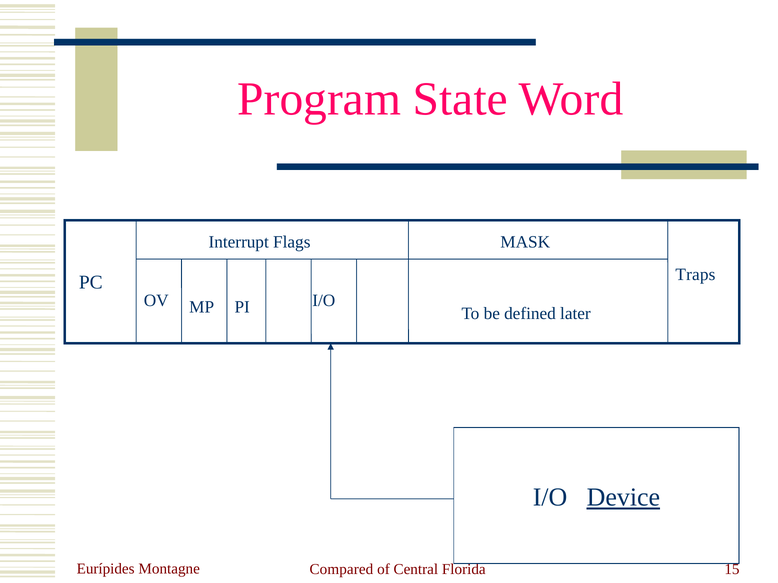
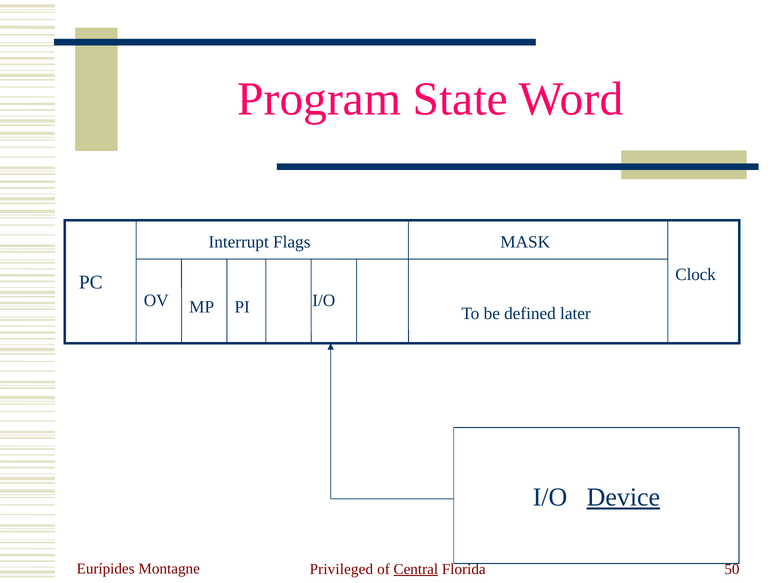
Traps: Traps -> Clock
Compared: Compared -> Privileged
Central underline: none -> present
15: 15 -> 50
